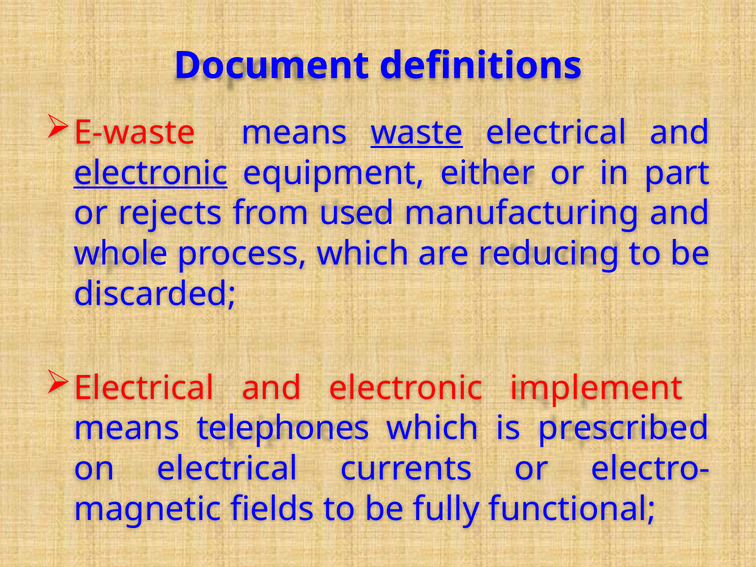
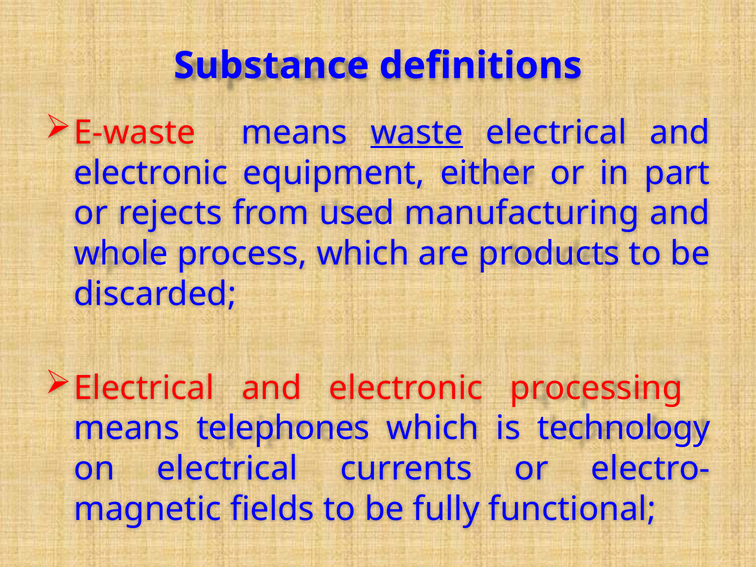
Document: Document -> Substance
electronic at (151, 173) underline: present -> none
reducing: reducing -> products
implement: implement -> processing
prescribed: prescribed -> technology
